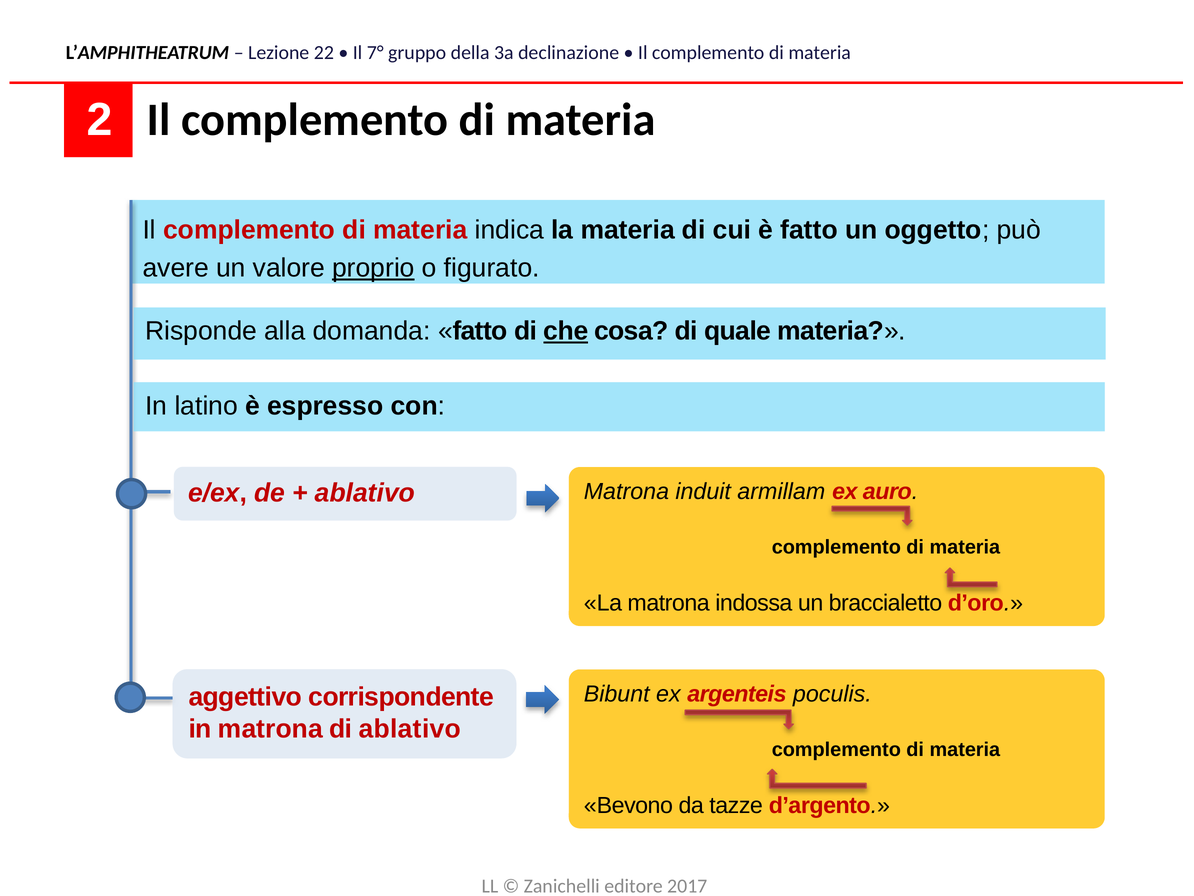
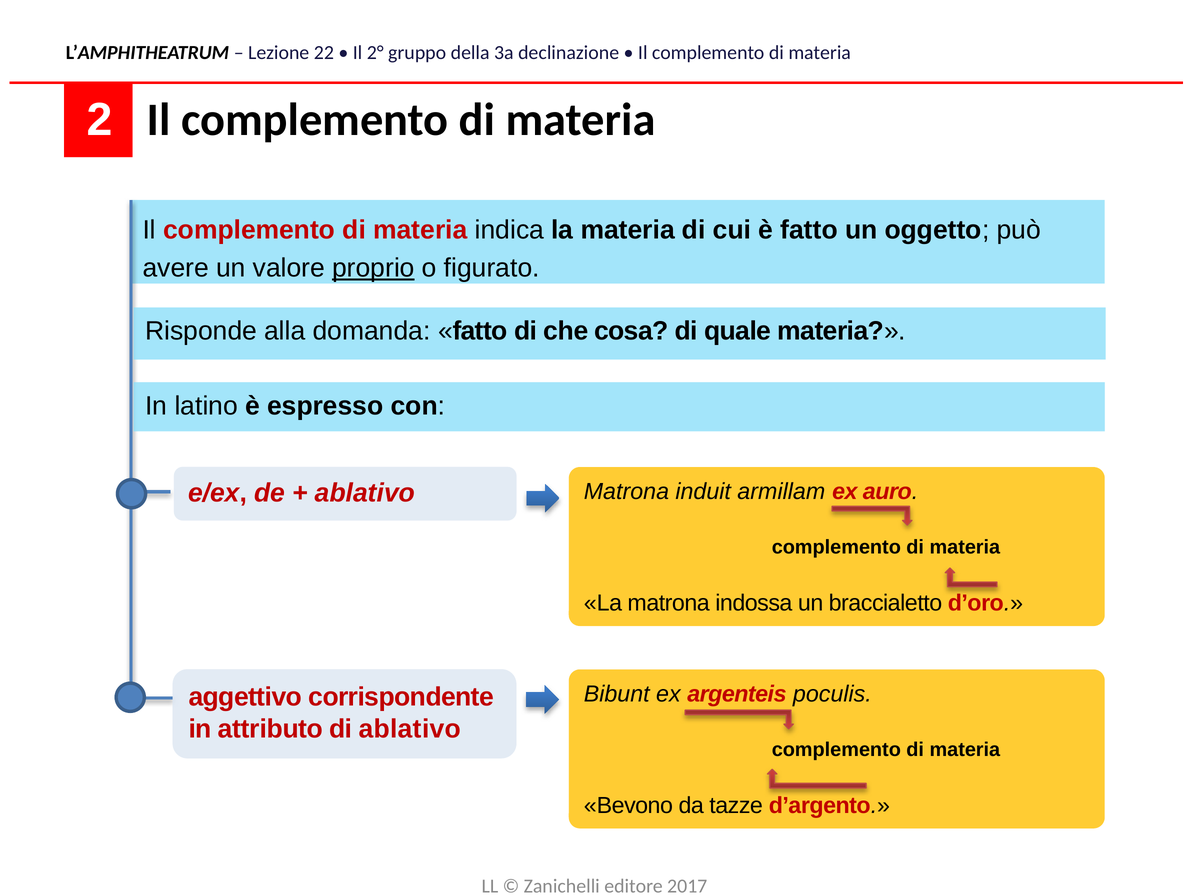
7°: 7° -> 2°
che underline: present -> none
in matrona: matrona -> attributo
